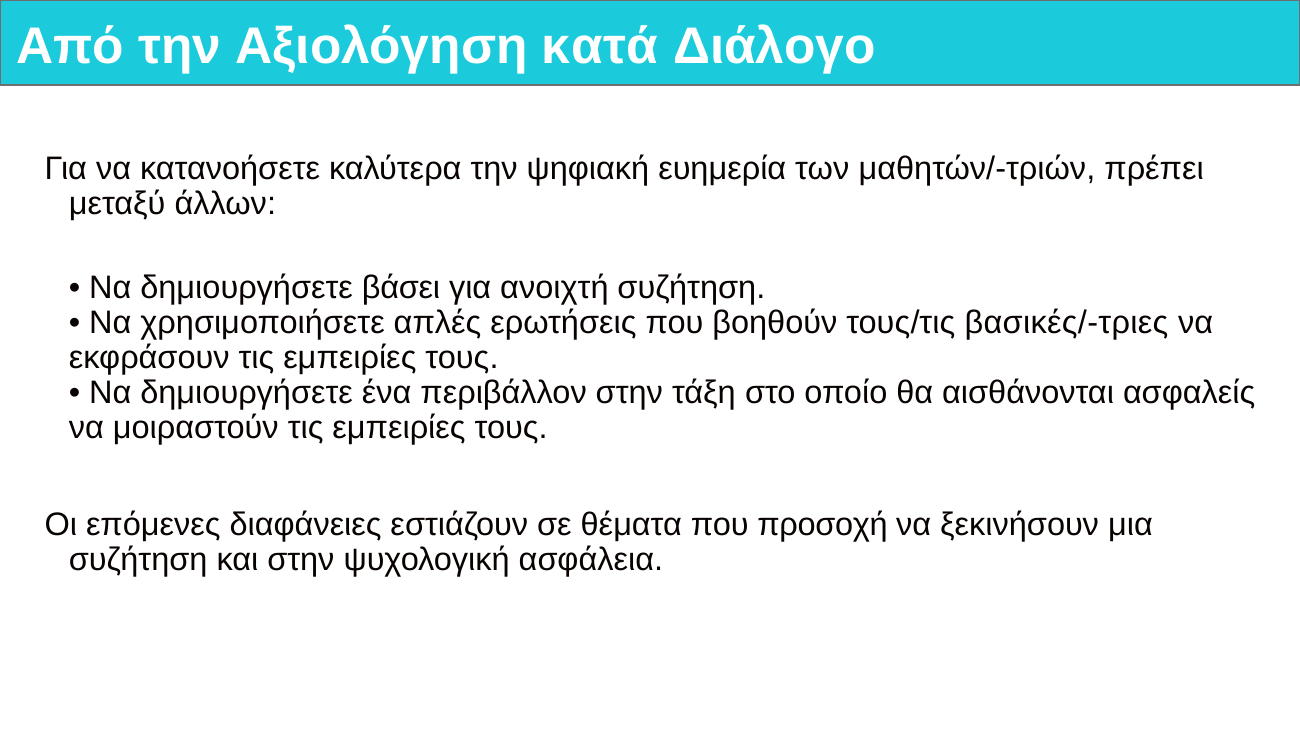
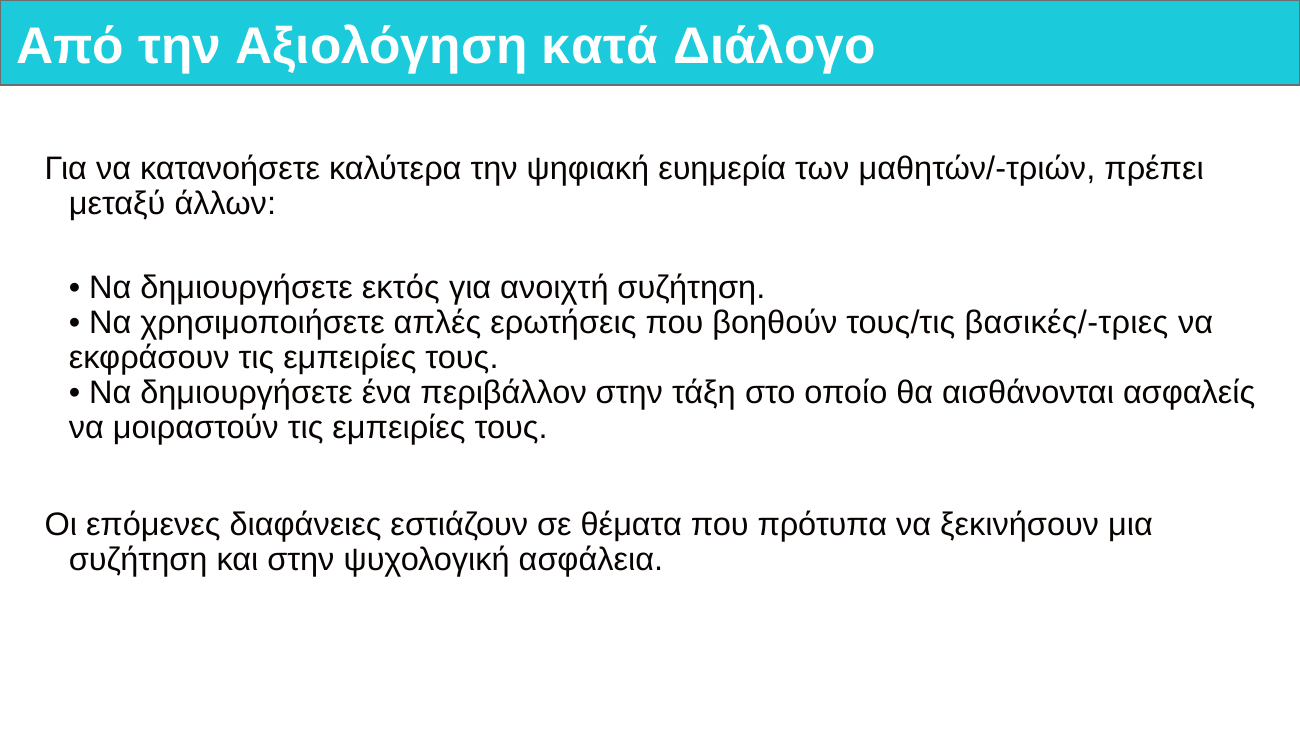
βάσει: βάσει -> εκτός
προσοχή: προσοχή -> πρότυπα
